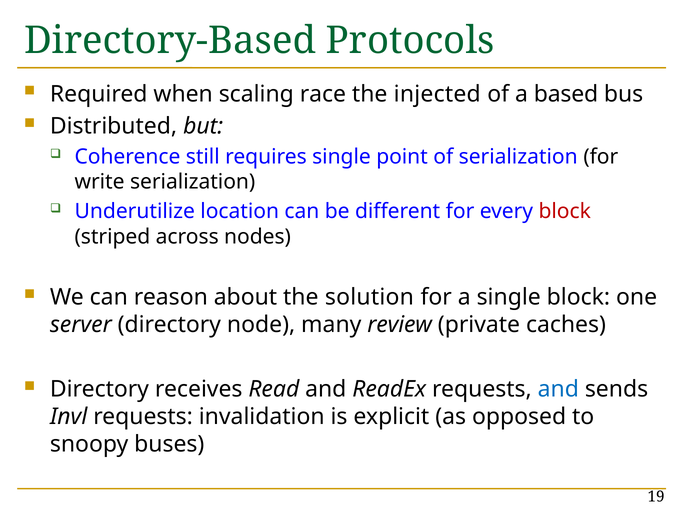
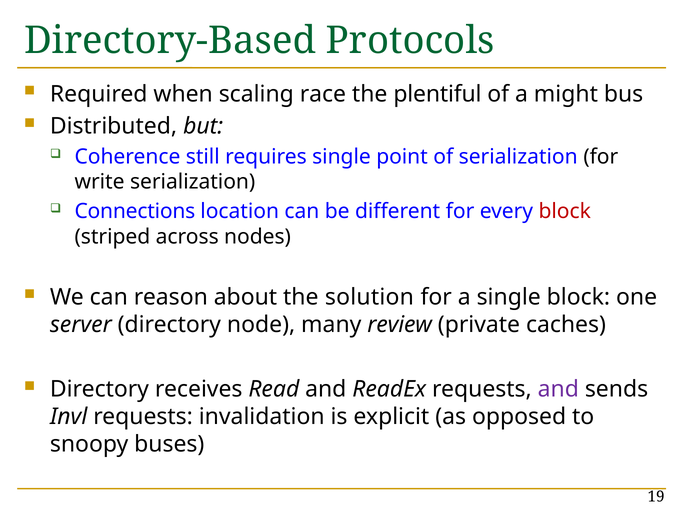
injected: injected -> plentiful
based: based -> might
Underutilize: Underutilize -> Connections
and at (558, 389) colour: blue -> purple
